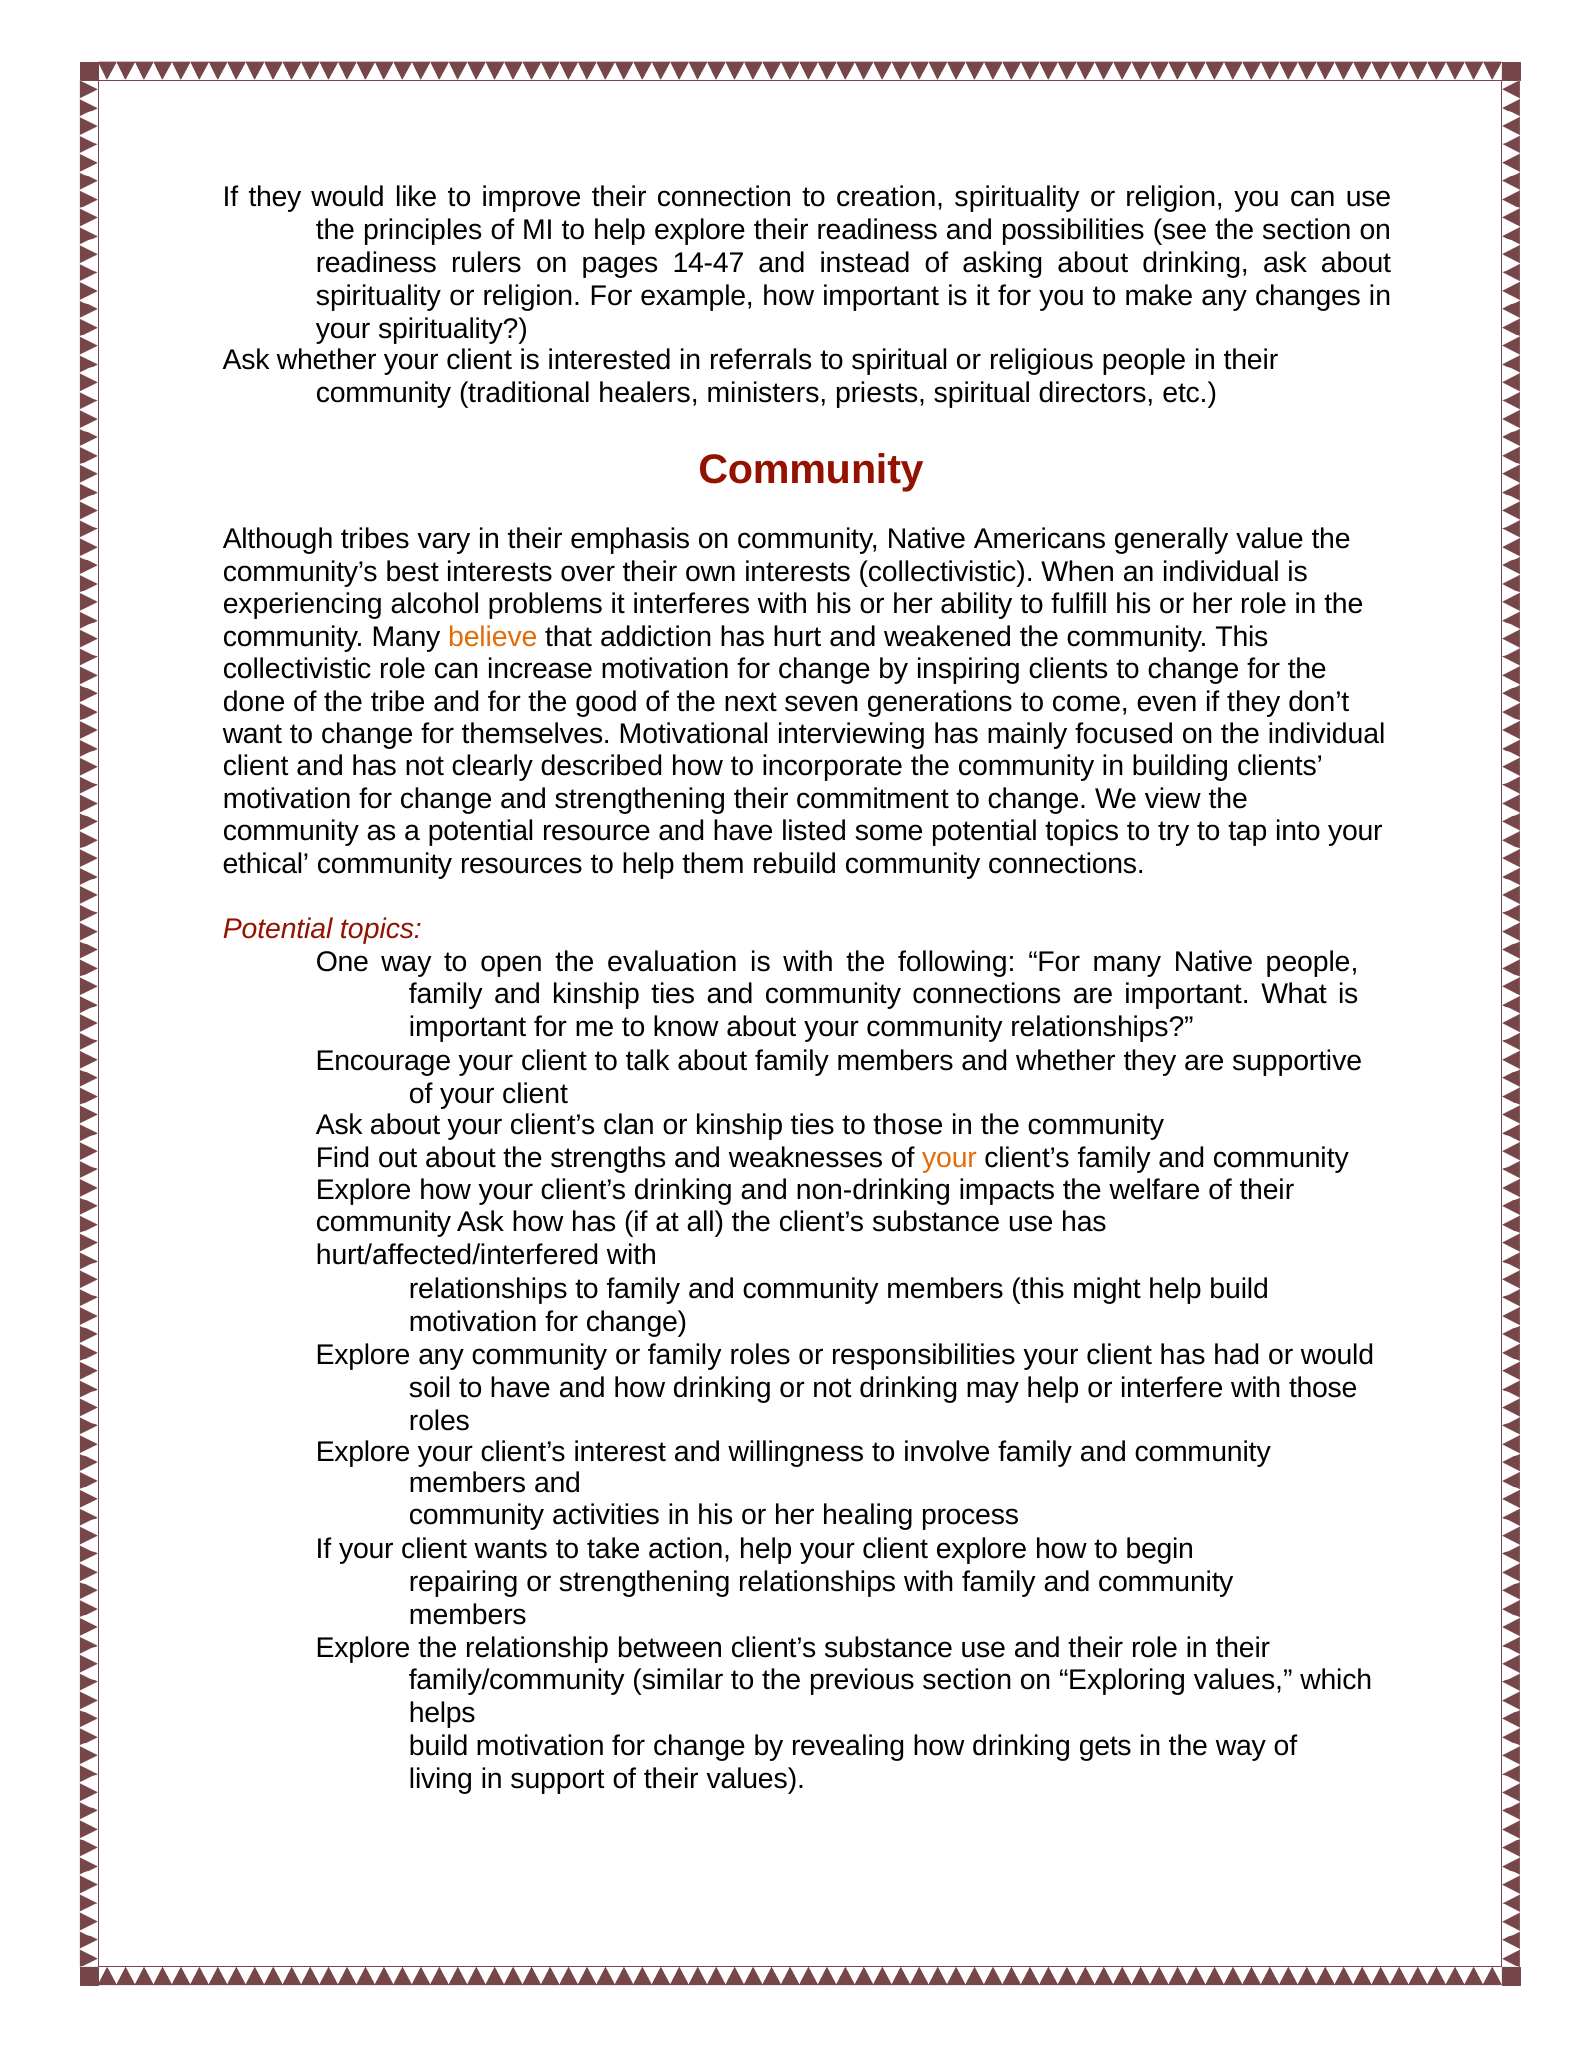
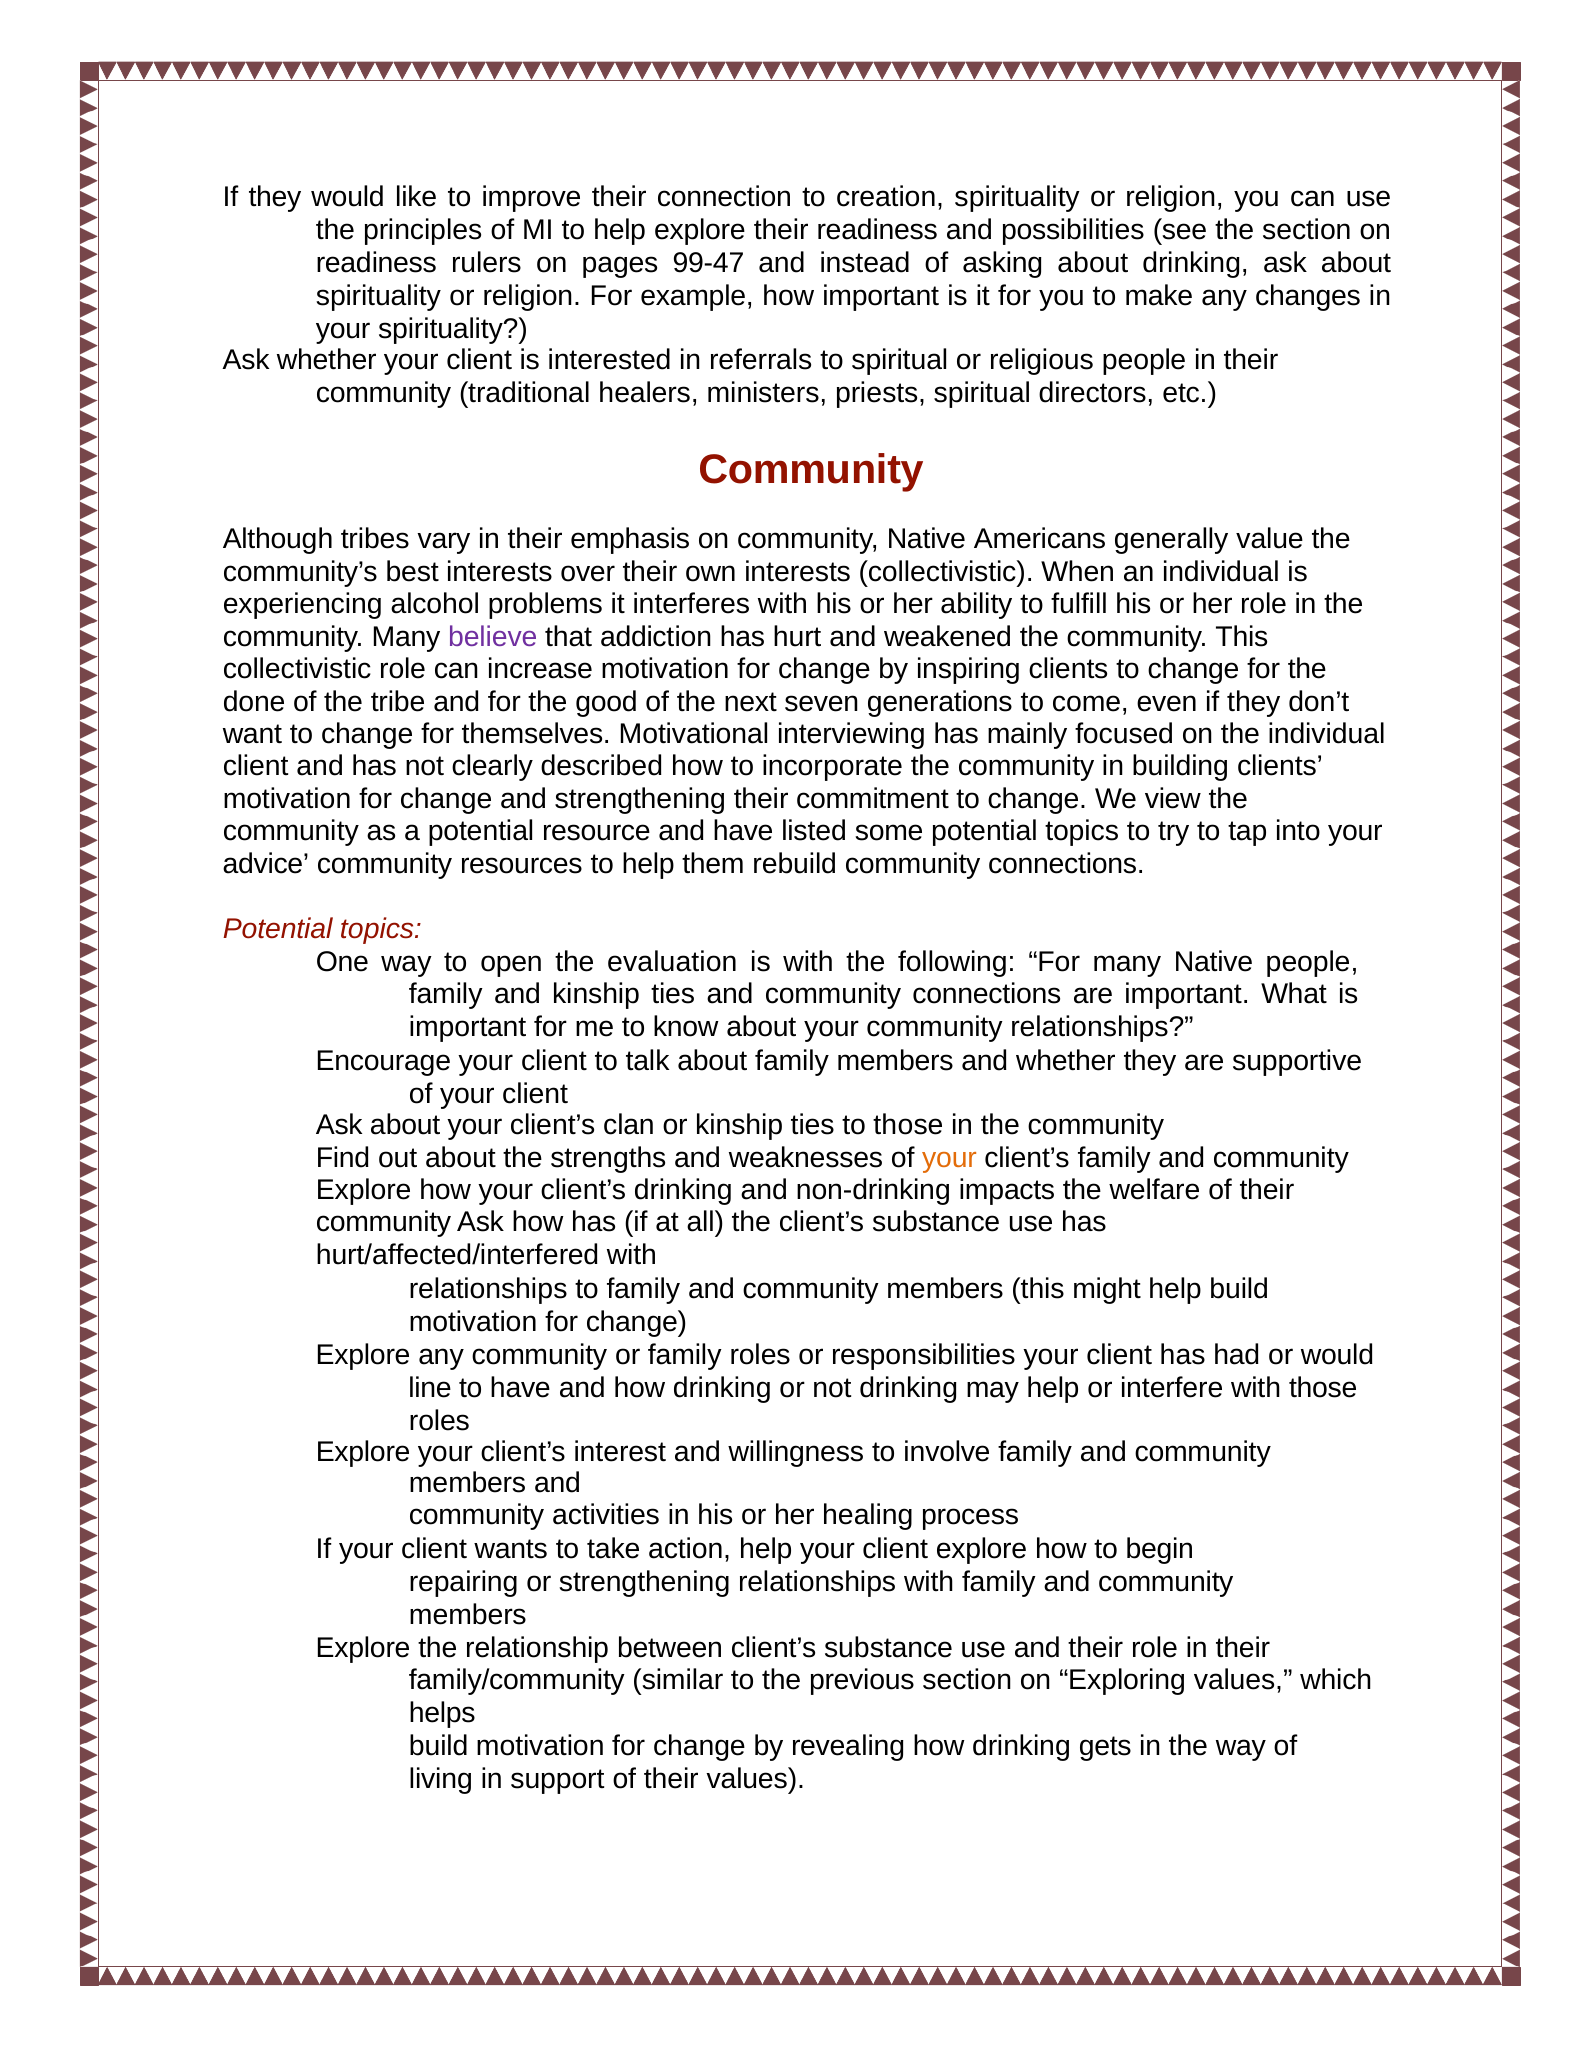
14-47: 14-47 -> 99-47
believe colour: orange -> purple
ethical: ethical -> advice
soil: soil -> line
